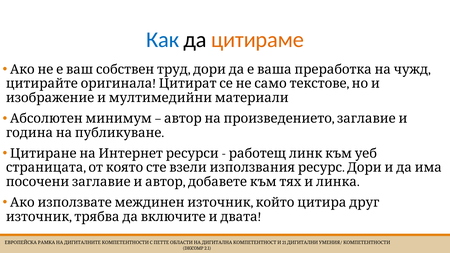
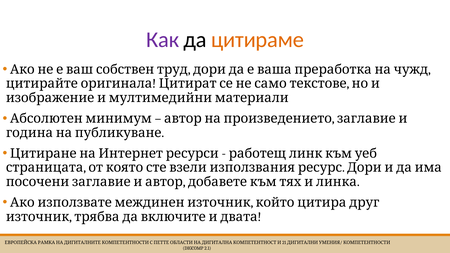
Как colour: blue -> purple
